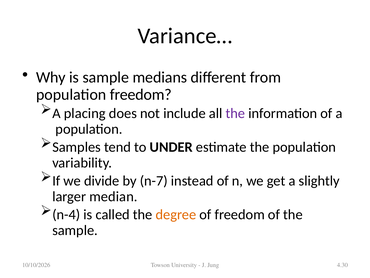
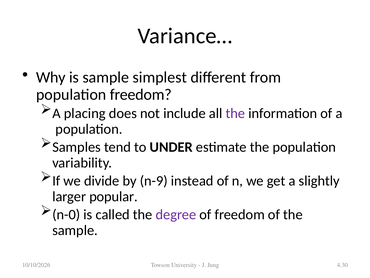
medians: medians -> simplest
n-7: n-7 -> n-9
median: median -> popular
n-4: n-4 -> n-0
degree colour: orange -> purple
